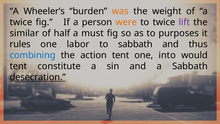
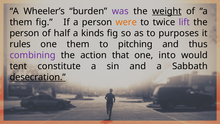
was colour: orange -> purple
weight underline: none -> present
twice at (21, 22): twice -> them
similar at (24, 33): similar -> person
must: must -> kinds
one labor: labor -> them
to sabbath: sabbath -> pitching
combining colour: blue -> purple
action tent: tent -> that
